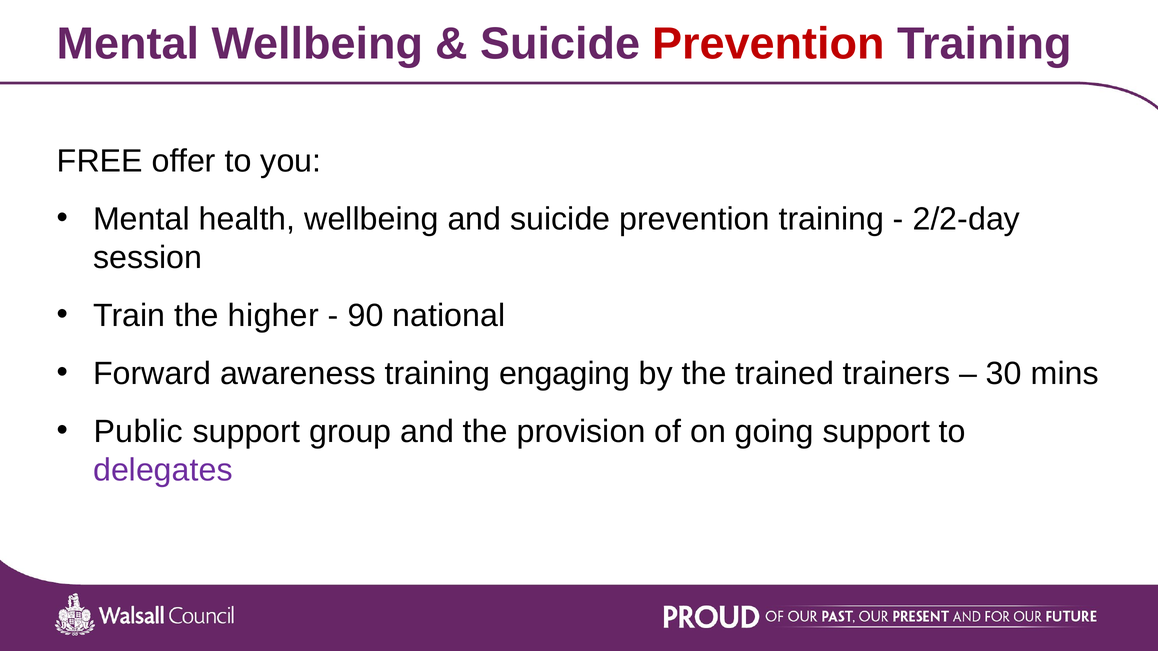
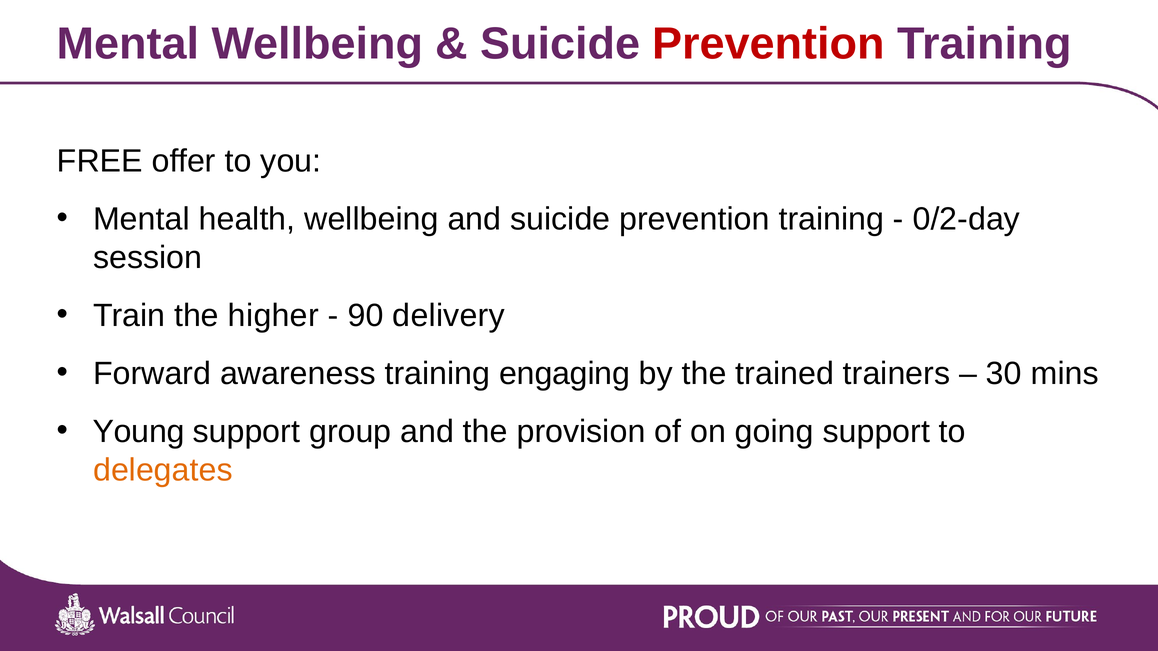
2/2-day: 2/2-day -> 0/2-day
national: national -> delivery
Public: Public -> Young
delegates colour: purple -> orange
